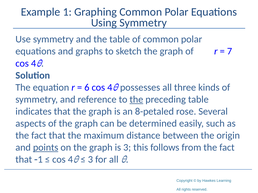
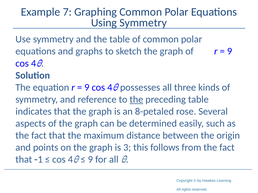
1: 1 -> 7
7 at (230, 51): 7 -> 9
6 at (87, 88): 6 -> 9
points underline: present -> none
3 at (90, 160): 3 -> 9
